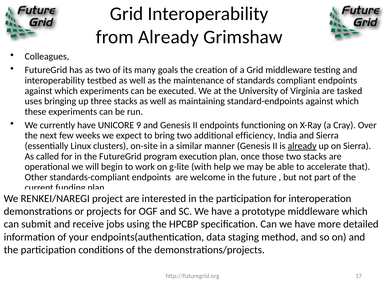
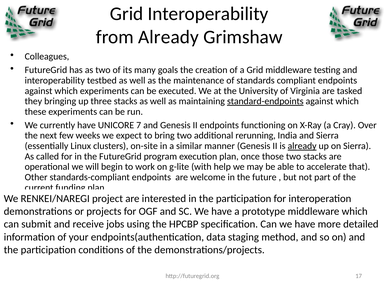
uses at (33, 101): uses -> they
standard-endpoints underline: none -> present
9: 9 -> 7
efficiency: efficiency -> rerunning
